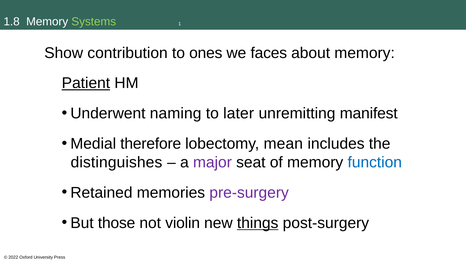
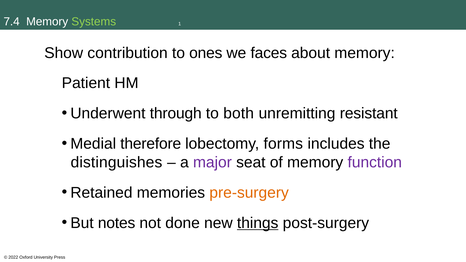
1.8: 1.8 -> 7.4
Patient underline: present -> none
naming: naming -> through
later: later -> both
manifest: manifest -> resistant
mean: mean -> forms
function colour: blue -> purple
pre-surgery colour: purple -> orange
those: those -> notes
violin: violin -> done
